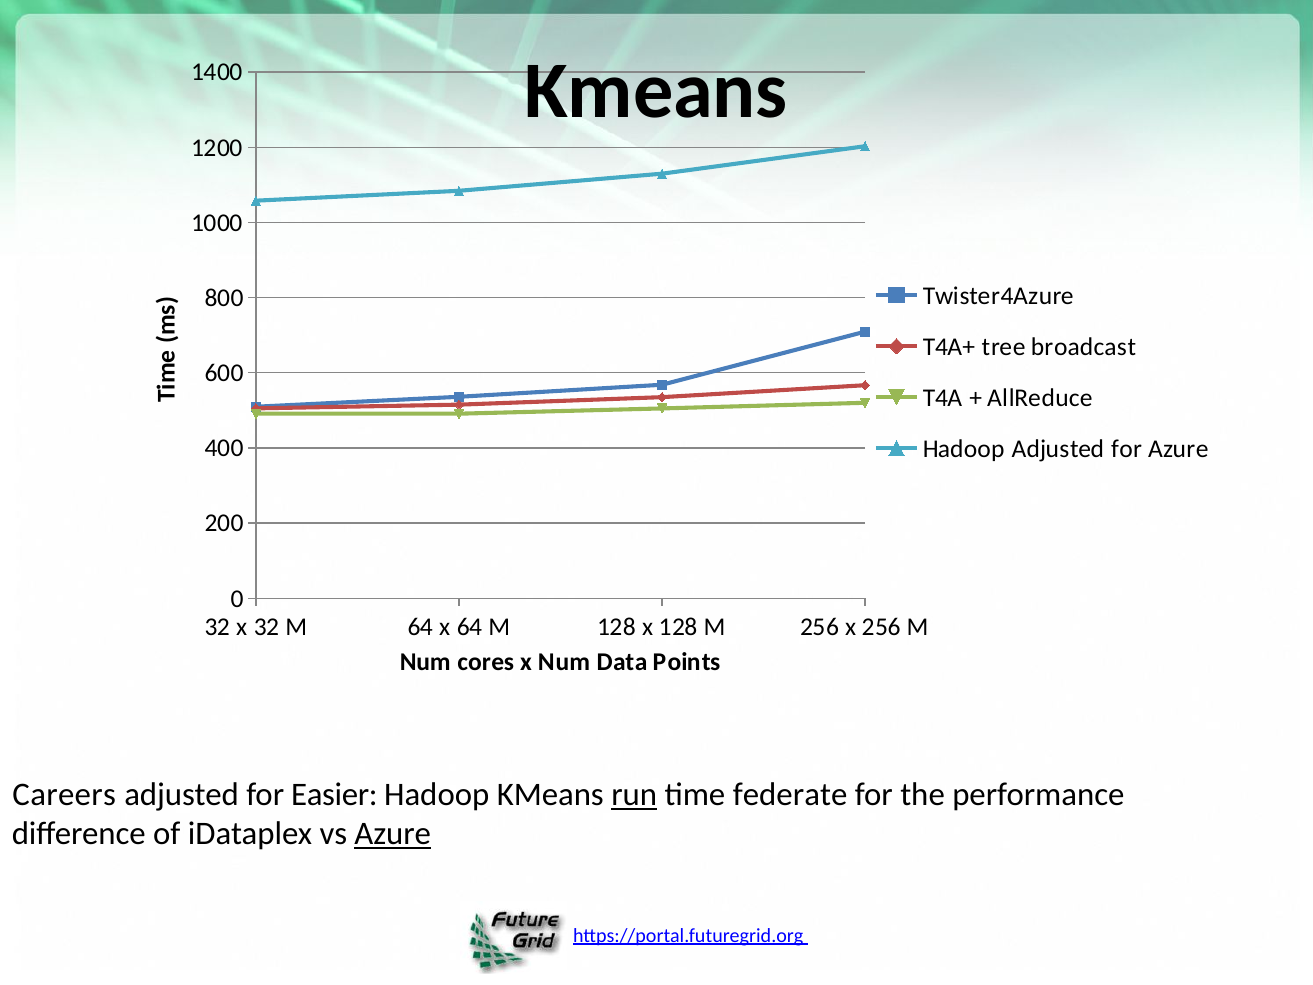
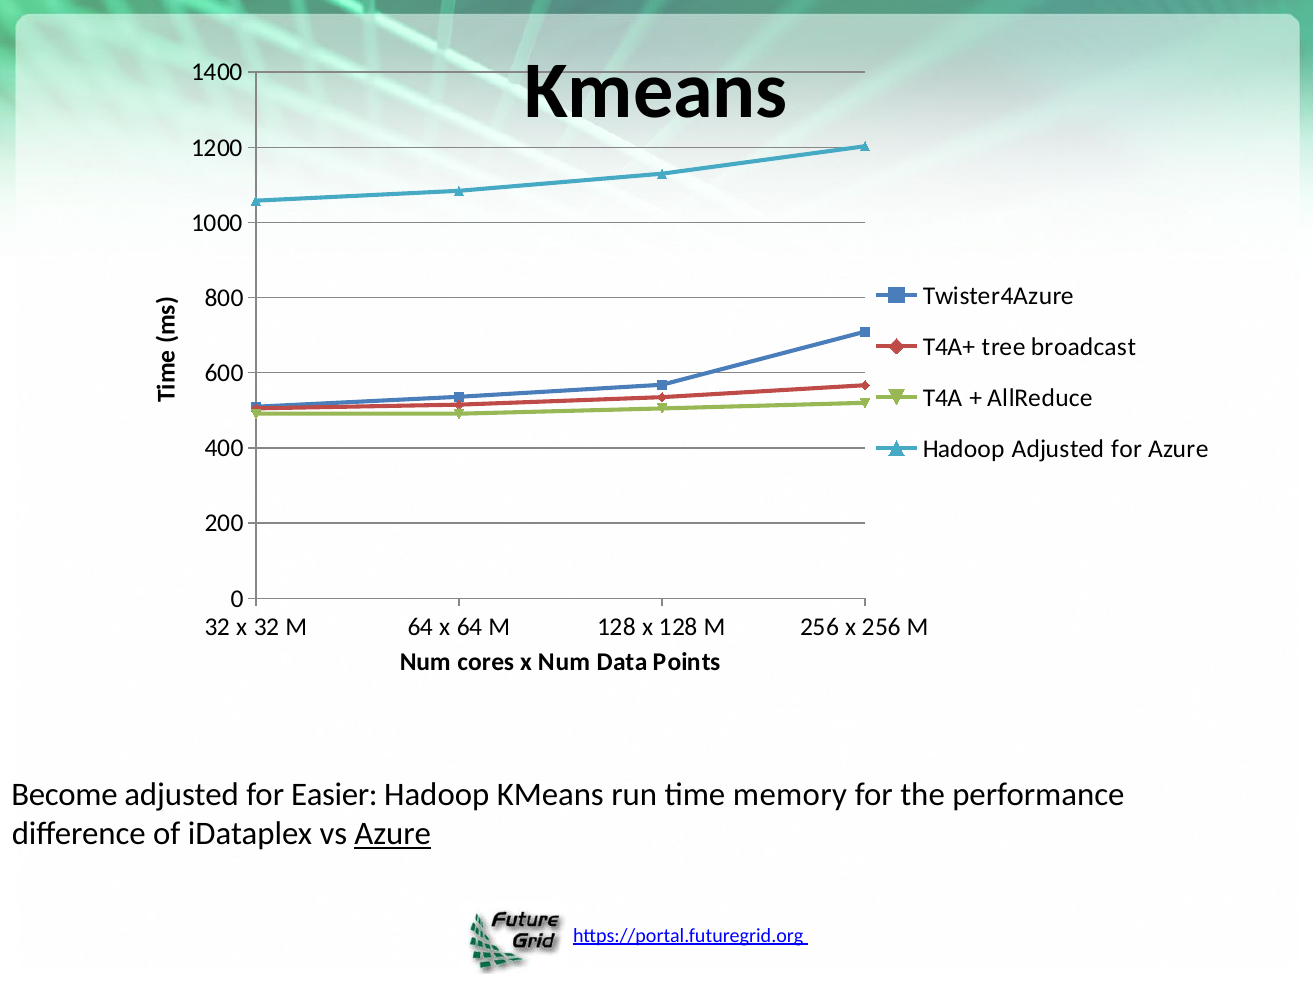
Careers: Careers -> Become
run underline: present -> none
federate: federate -> memory
